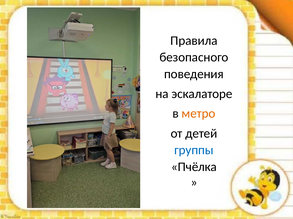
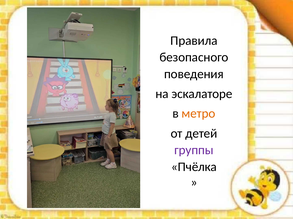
группы colour: blue -> purple
